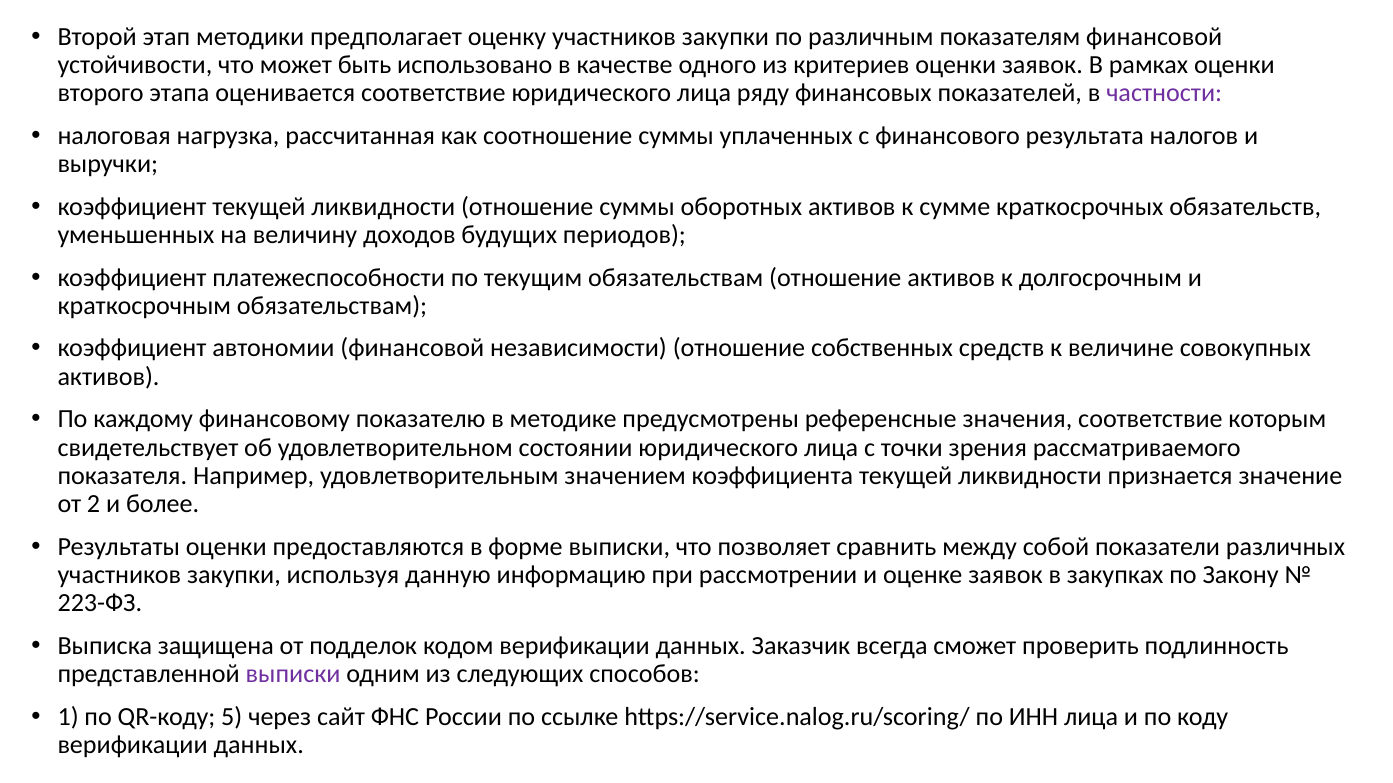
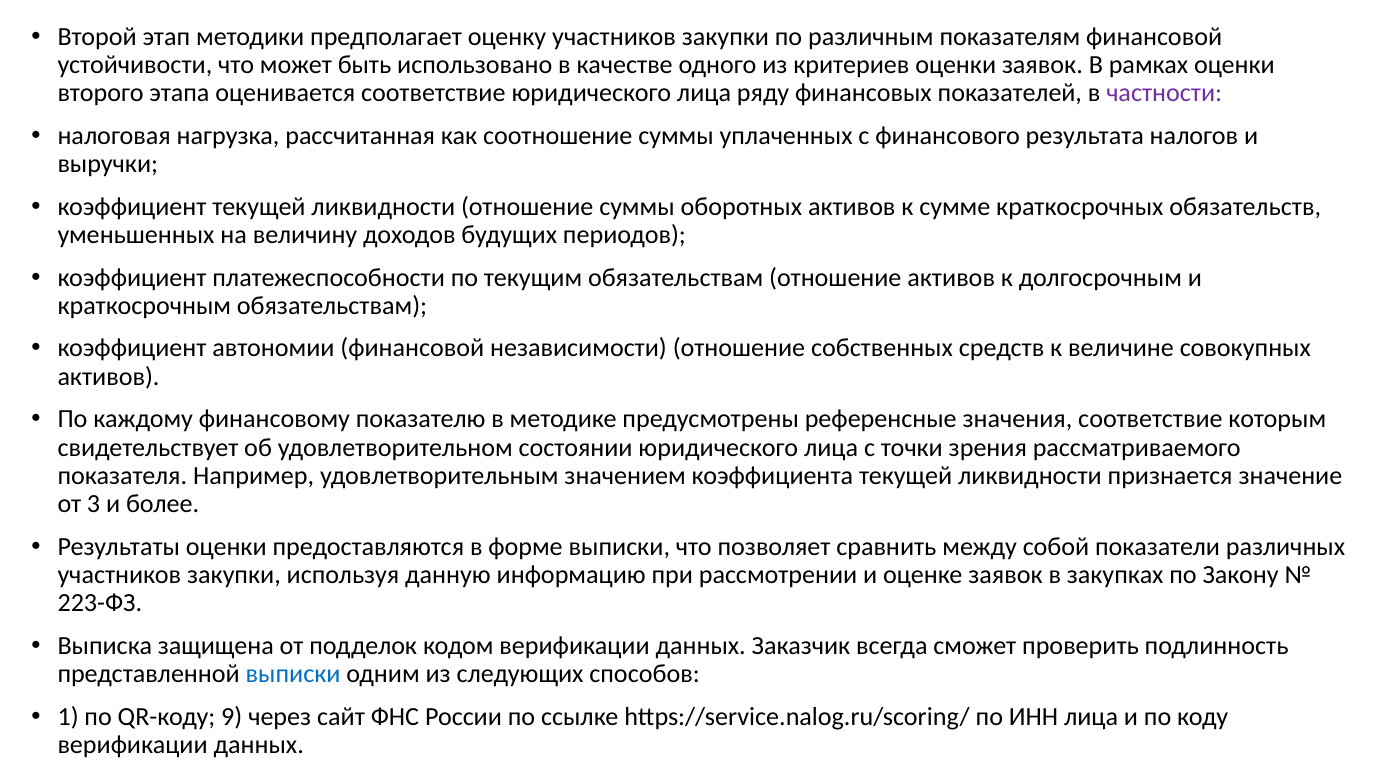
2: 2 -> 3
выписки at (293, 674) colour: purple -> blue
5: 5 -> 9
